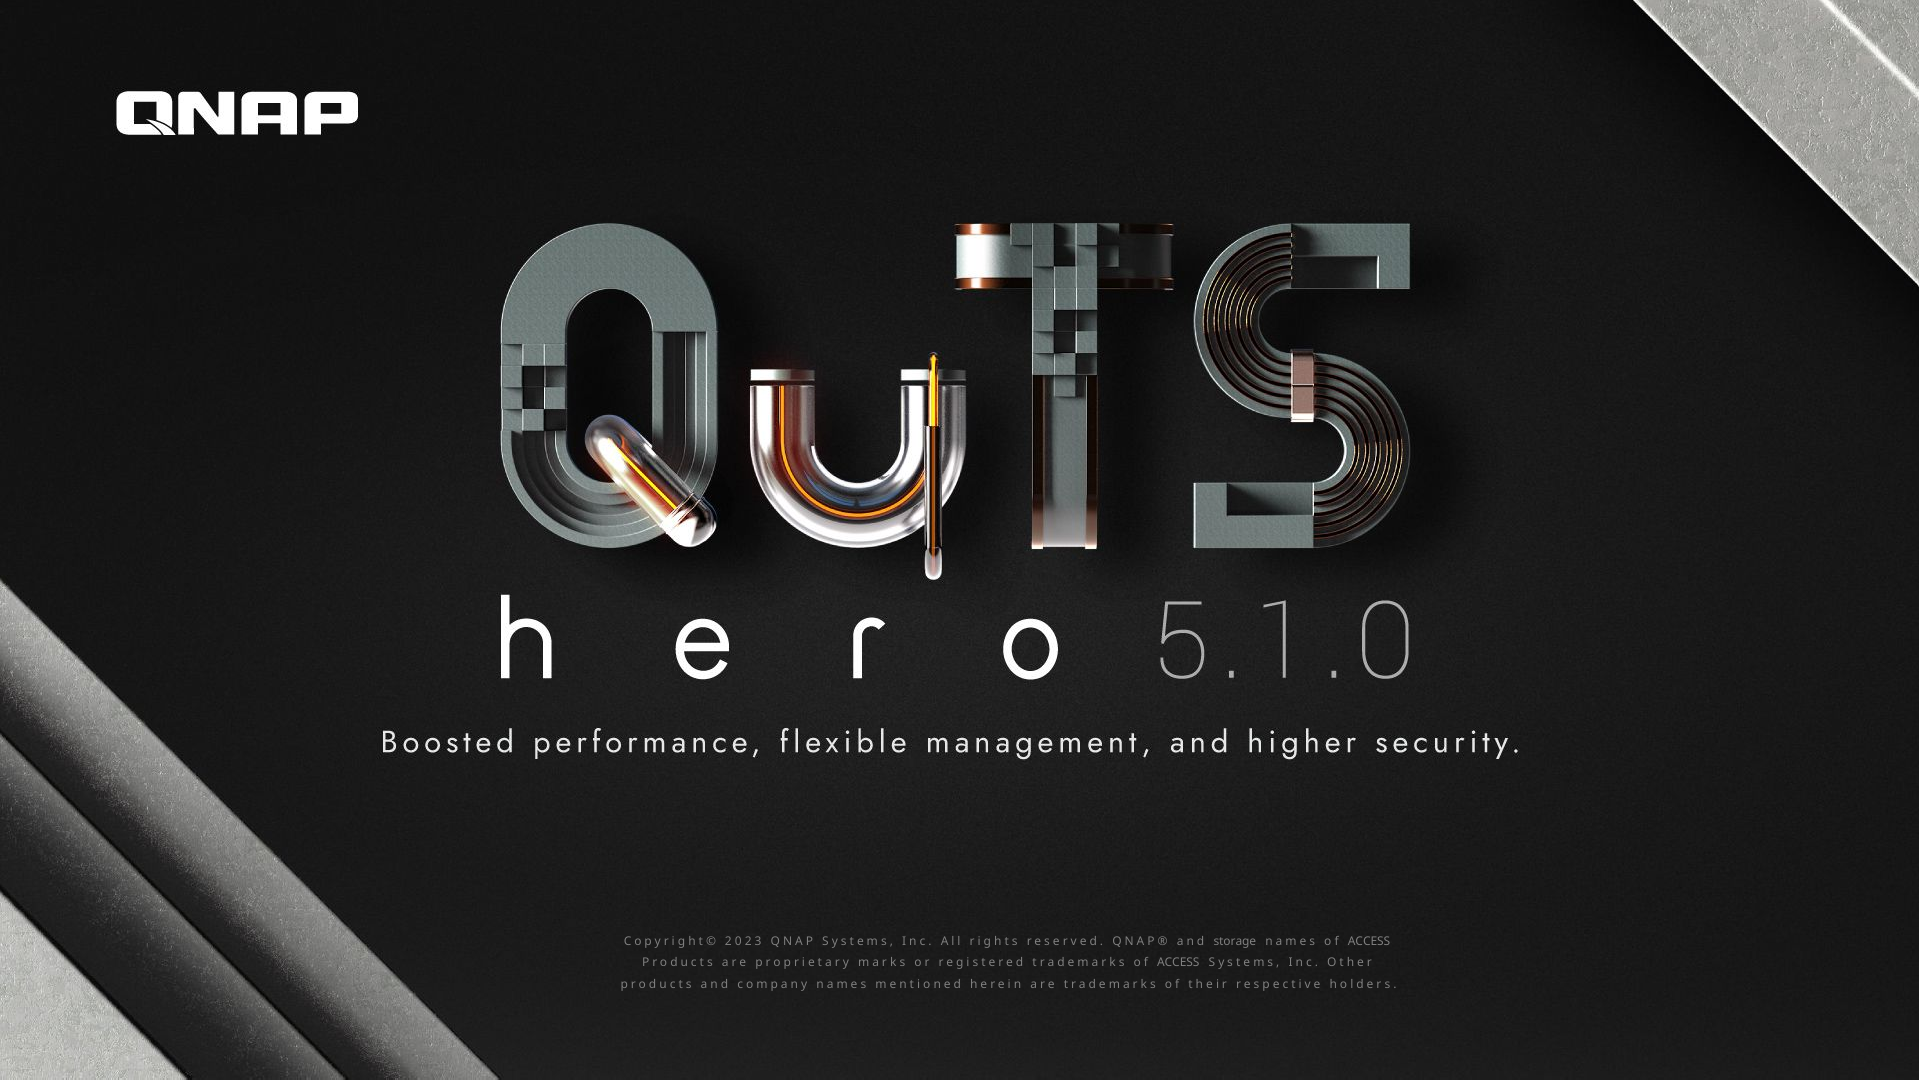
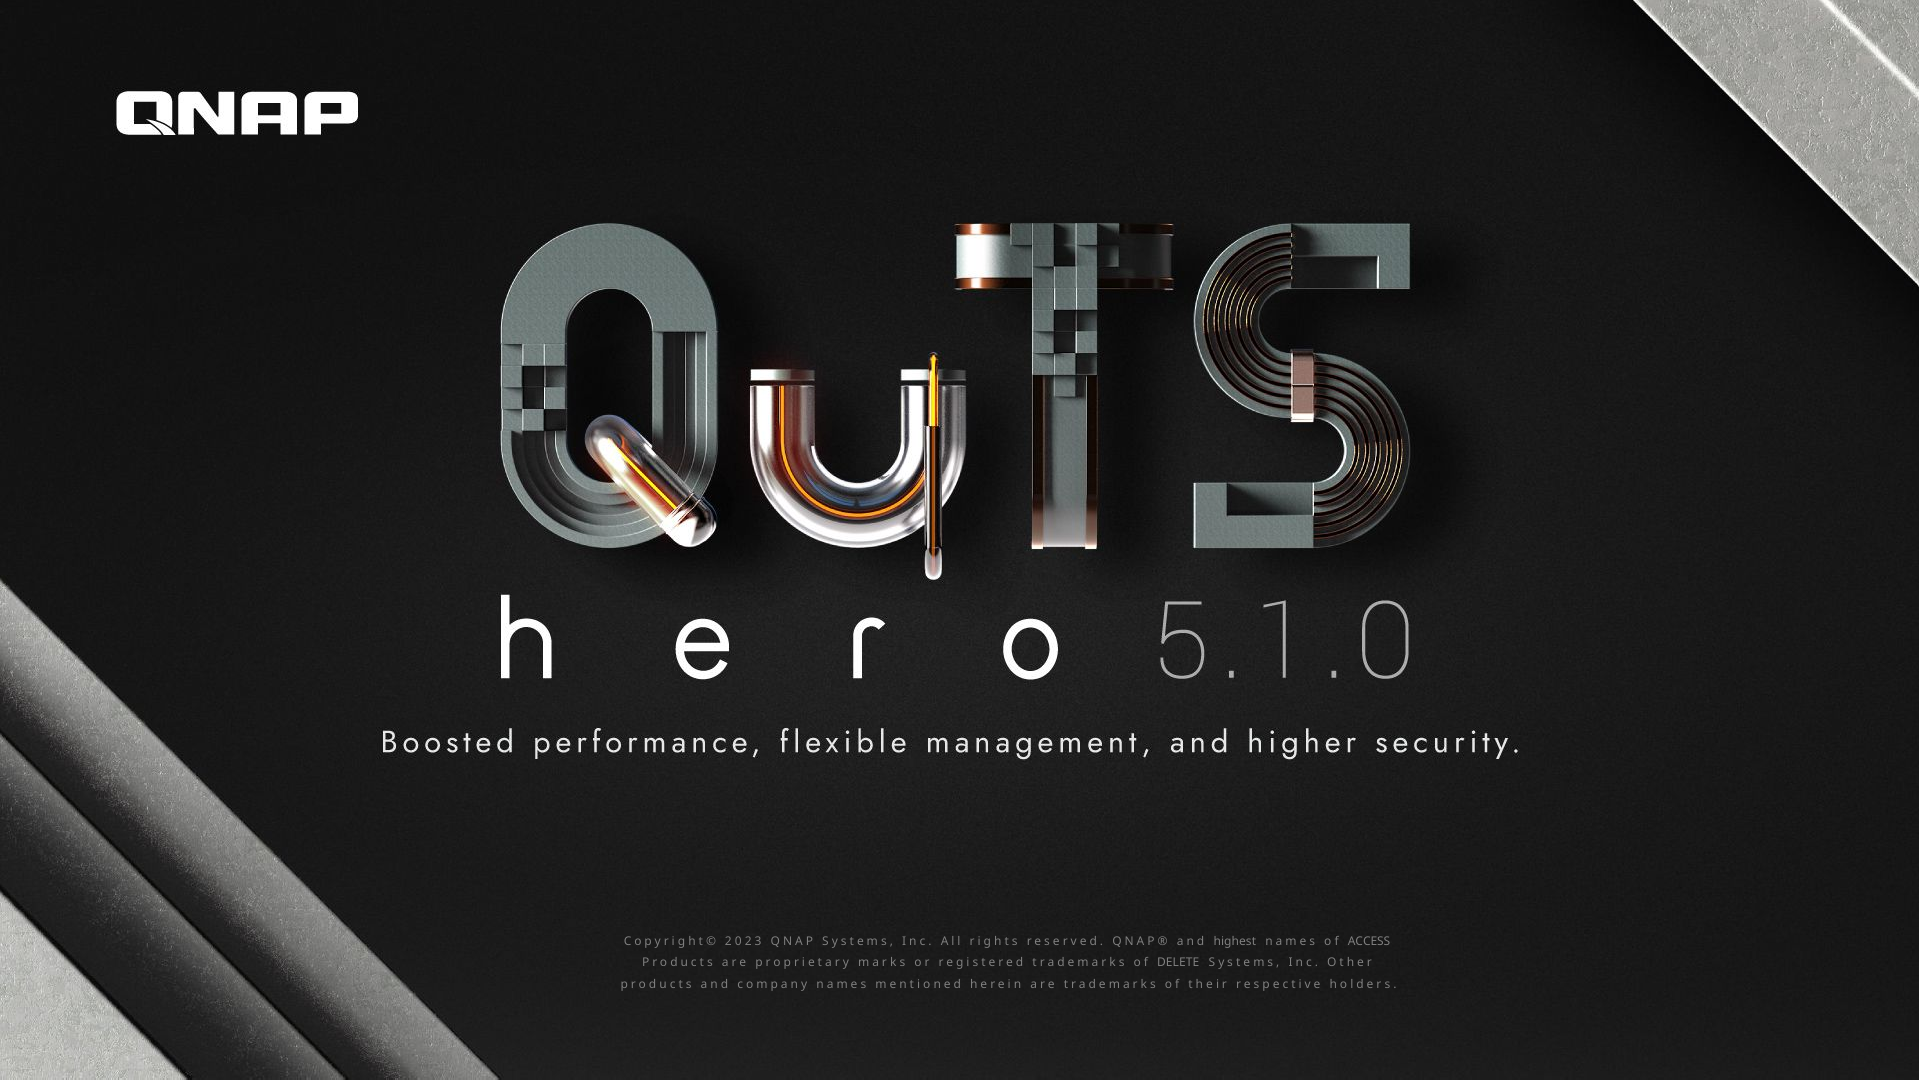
storage: storage -> highest
of ACCESS: ACCESS -> DELETE
